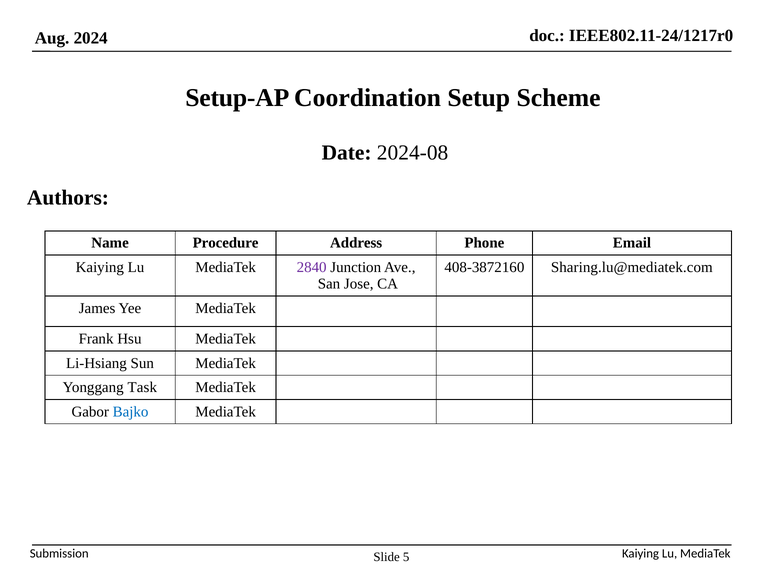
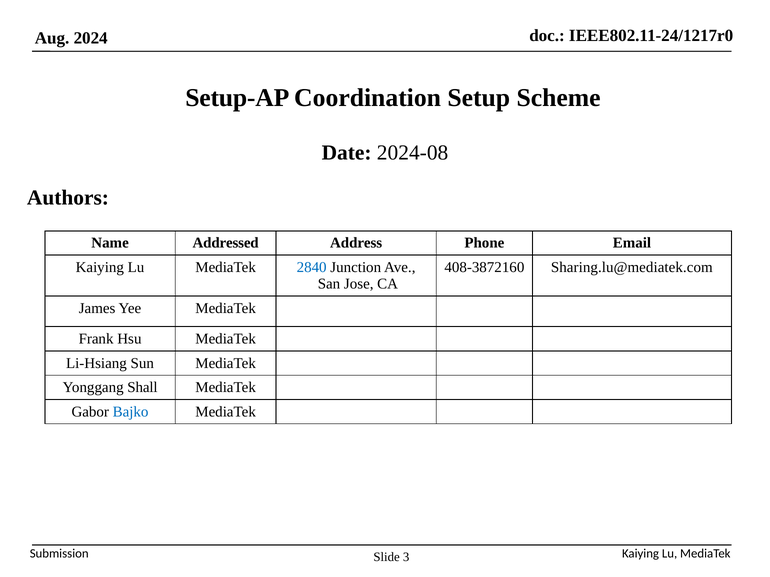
Procedure: Procedure -> Addressed
2840 colour: purple -> blue
Task: Task -> Shall
5: 5 -> 3
